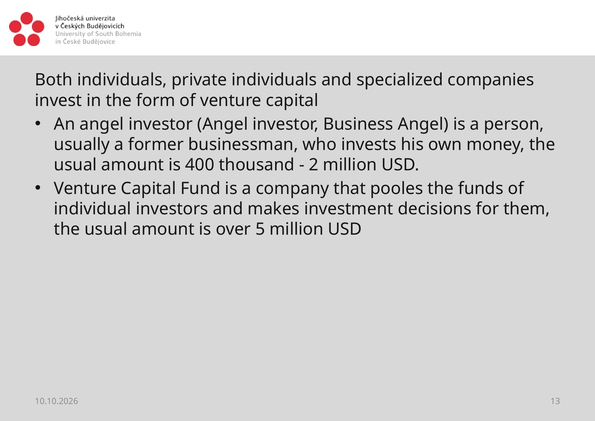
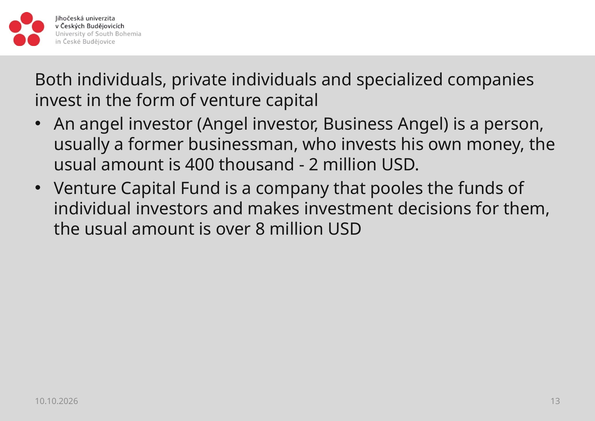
5: 5 -> 8
